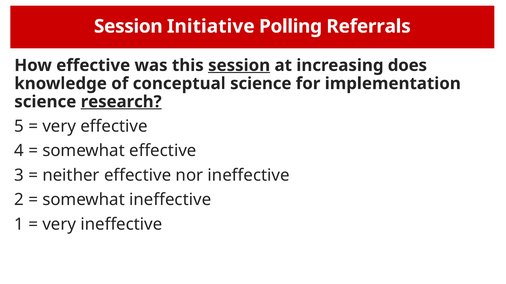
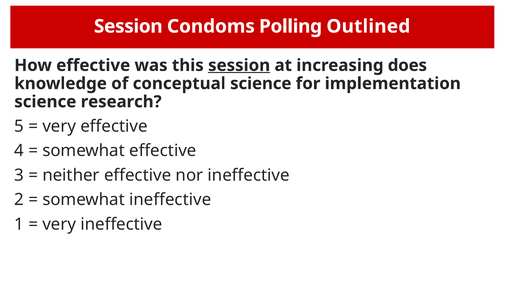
Initiative: Initiative -> Condoms
Referrals: Referrals -> Outlined
research underline: present -> none
